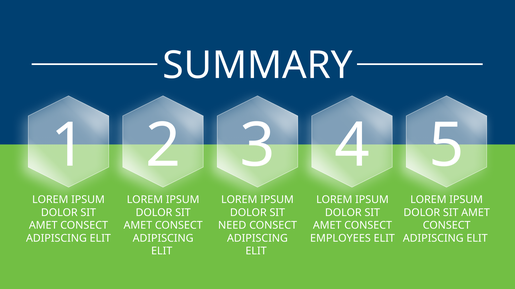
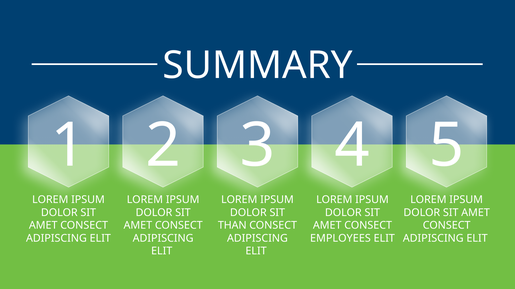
NEED: NEED -> THAN
